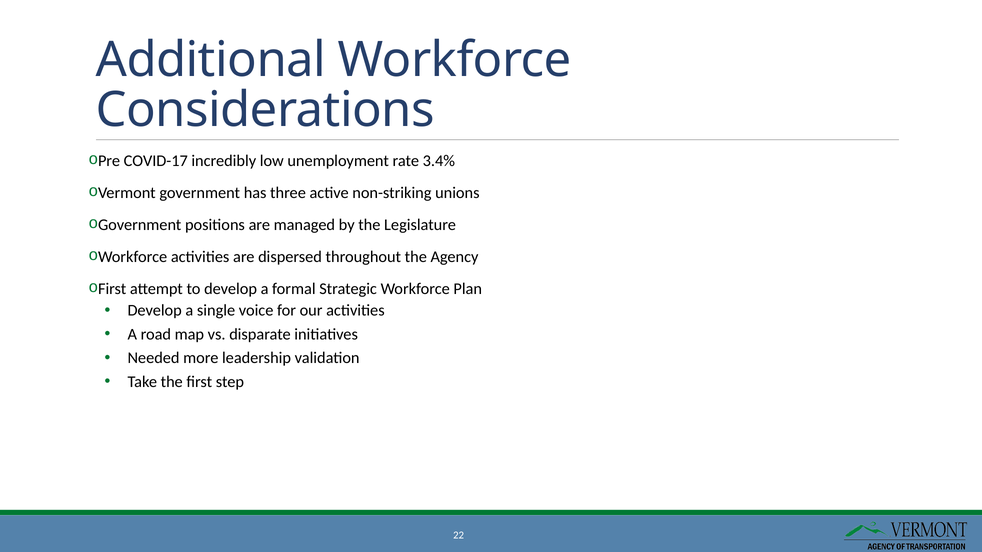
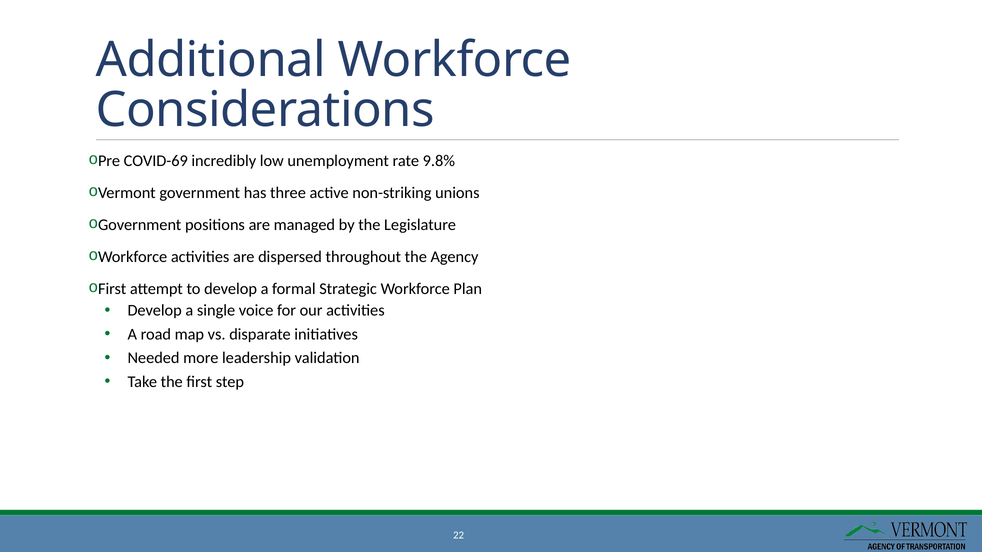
COVID-17: COVID-17 -> COVID-69
3.4%: 3.4% -> 9.8%
